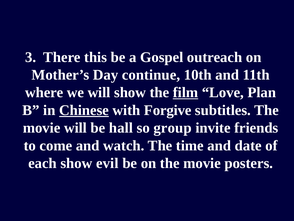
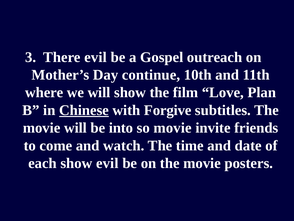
There this: this -> evil
film underline: present -> none
hall: hall -> into
so group: group -> movie
